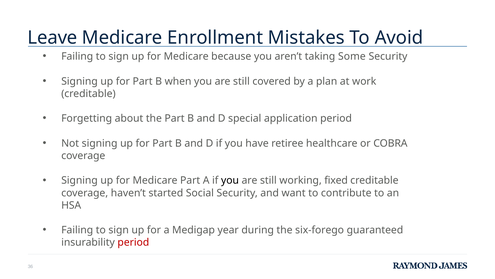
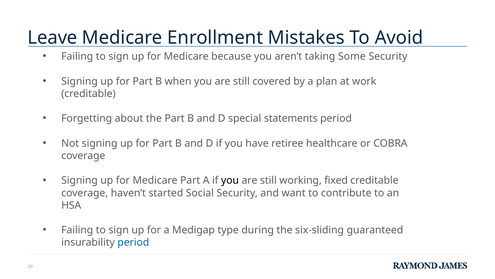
application: application -> statements
year: year -> type
six-forego: six-forego -> six-sliding
period at (133, 242) colour: red -> blue
